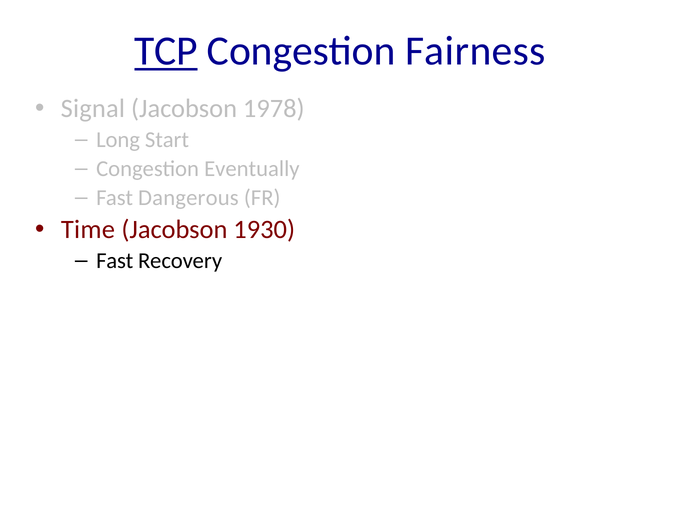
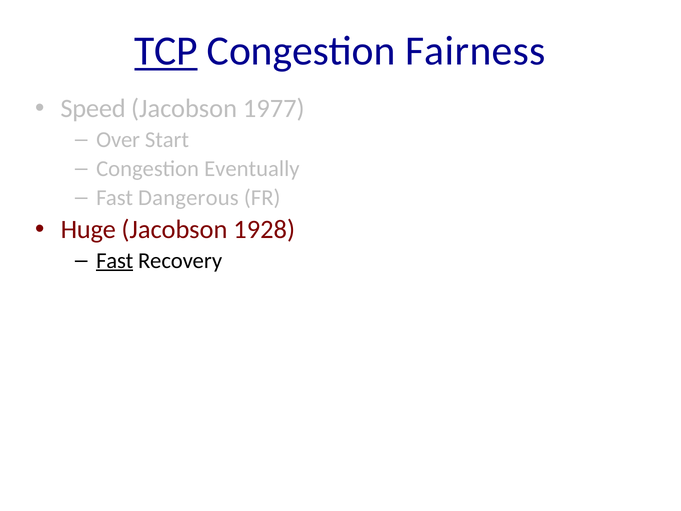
Signal: Signal -> Speed
1978: 1978 -> 1977
Long: Long -> Over
Time: Time -> Huge
1930: 1930 -> 1928
Fast at (115, 261) underline: none -> present
